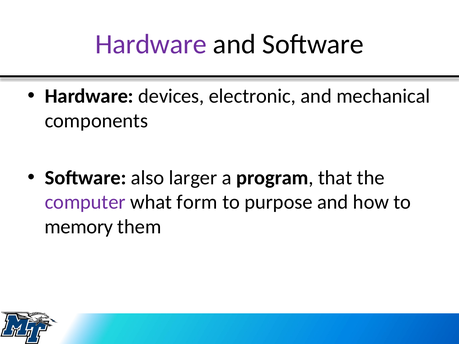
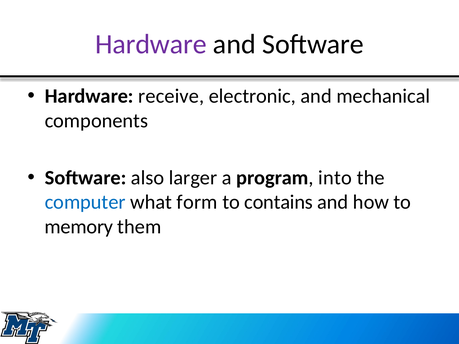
devices: devices -> receive
that: that -> into
computer colour: purple -> blue
purpose: purpose -> contains
